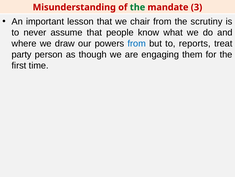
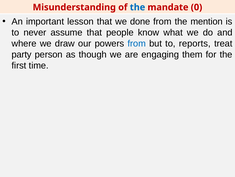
the at (138, 7) colour: green -> blue
3: 3 -> 0
chair: chair -> done
scrutiny: scrutiny -> mention
